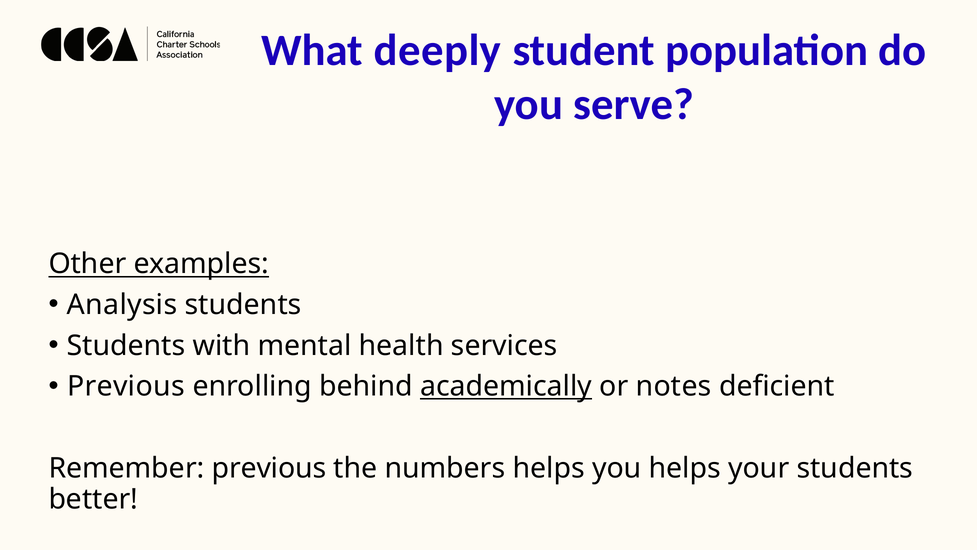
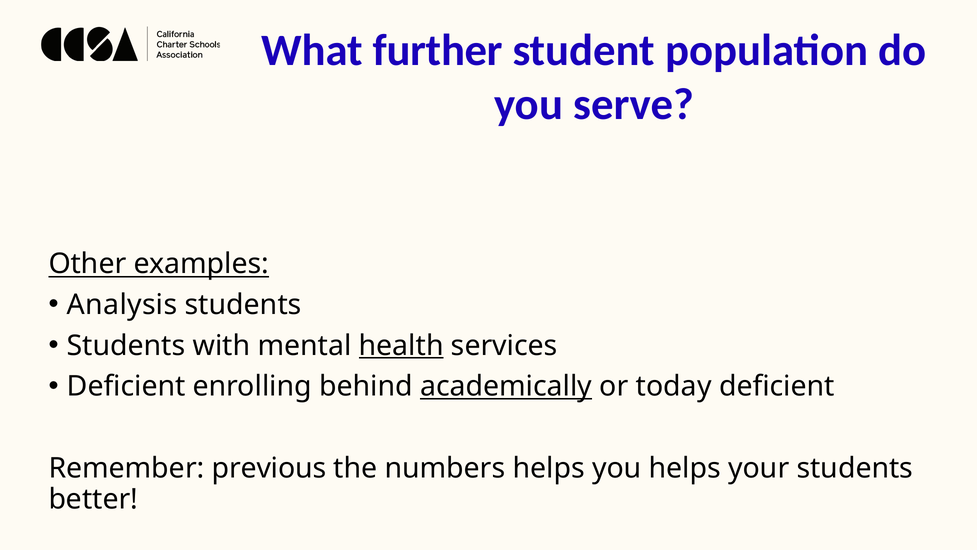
deeply: deeply -> further
health underline: none -> present
Previous at (126, 386): Previous -> Deficient
notes: notes -> today
